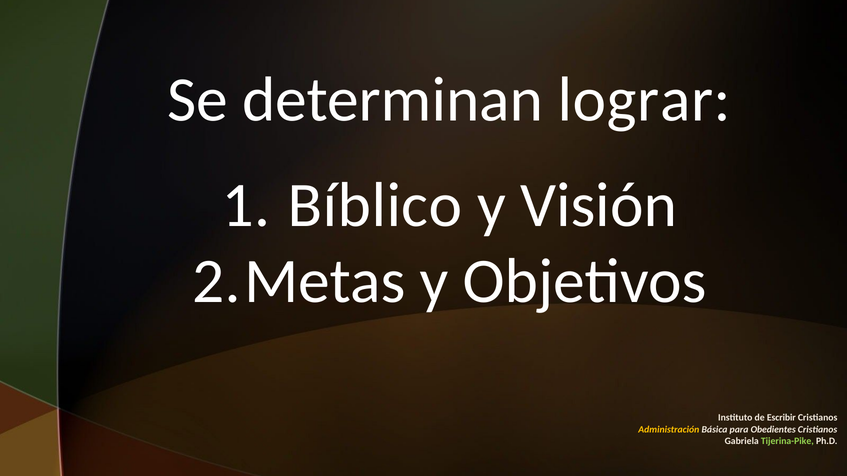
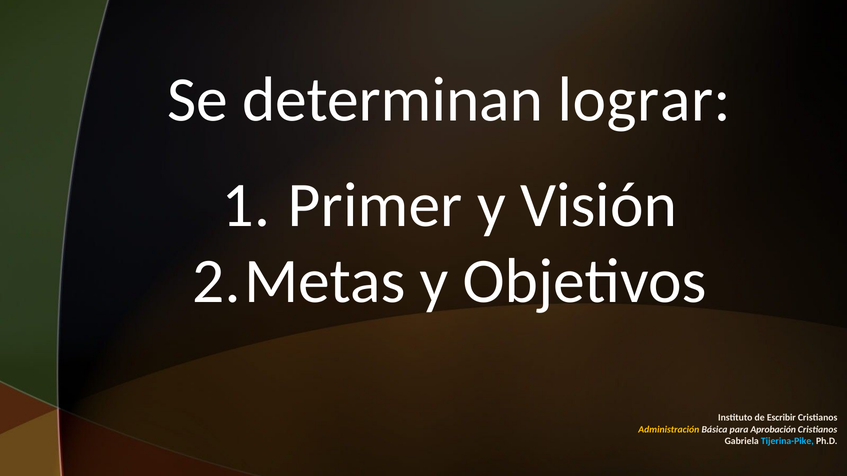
Bíblico: Bíblico -> Primer
Obedientes: Obedientes -> Aprobación
Tijerina-Pike colour: light green -> light blue
